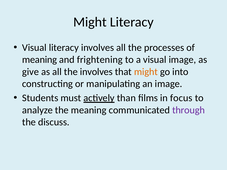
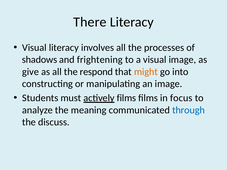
Might at (90, 22): Might -> There
meaning at (40, 60): meaning -> shadows
the involves: involves -> respond
than at (126, 98): than -> films
through colour: purple -> blue
